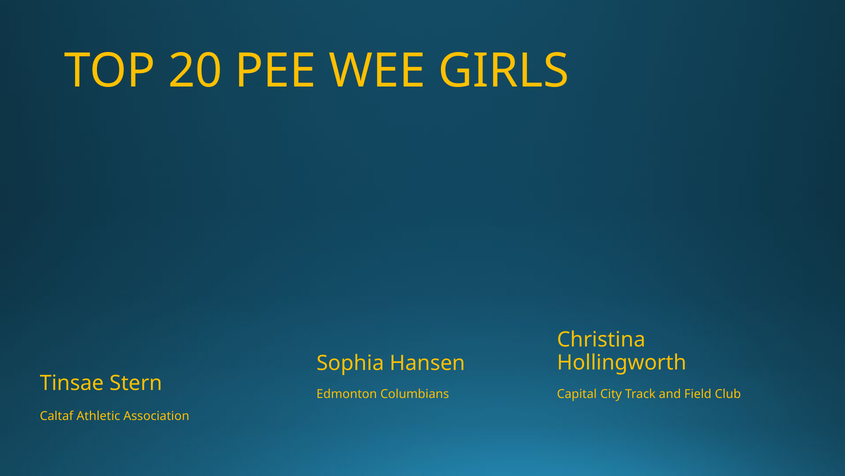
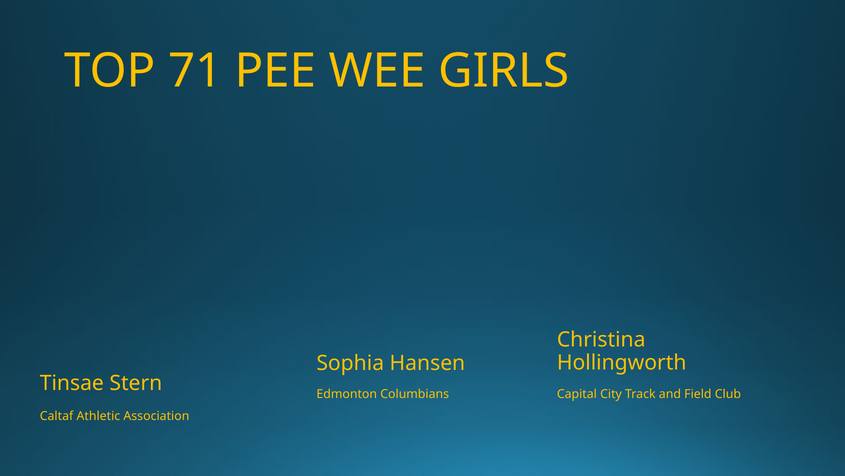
20: 20 -> 71
